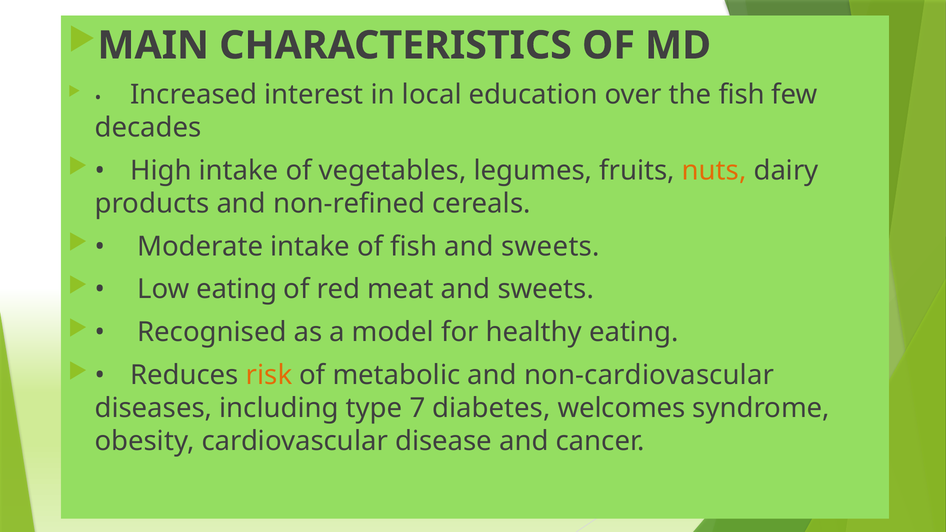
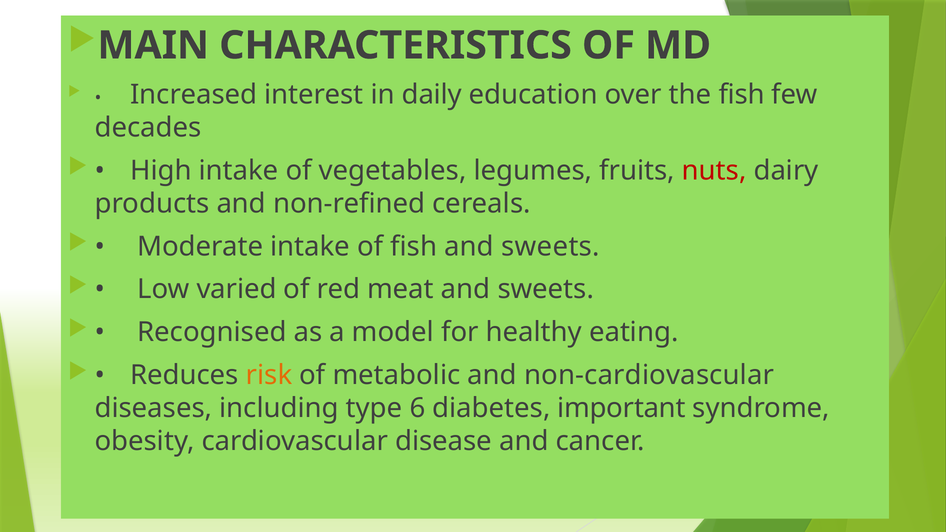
local: local -> daily
nuts colour: orange -> red
Low eating: eating -> varied
7: 7 -> 6
welcomes: welcomes -> important
